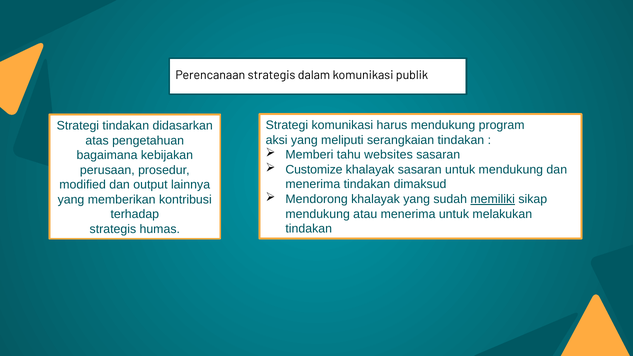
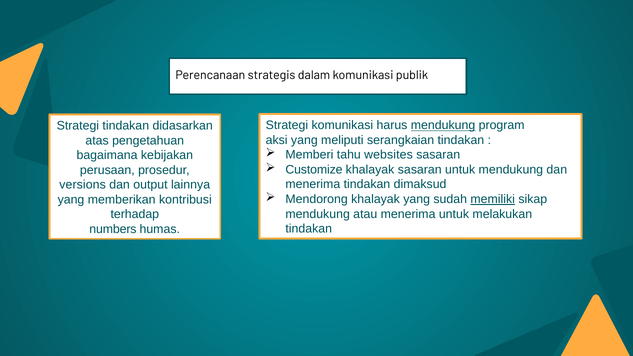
mendukung at (443, 125) underline: none -> present
modified: modified -> versions
strategis at (113, 229): strategis -> numbers
